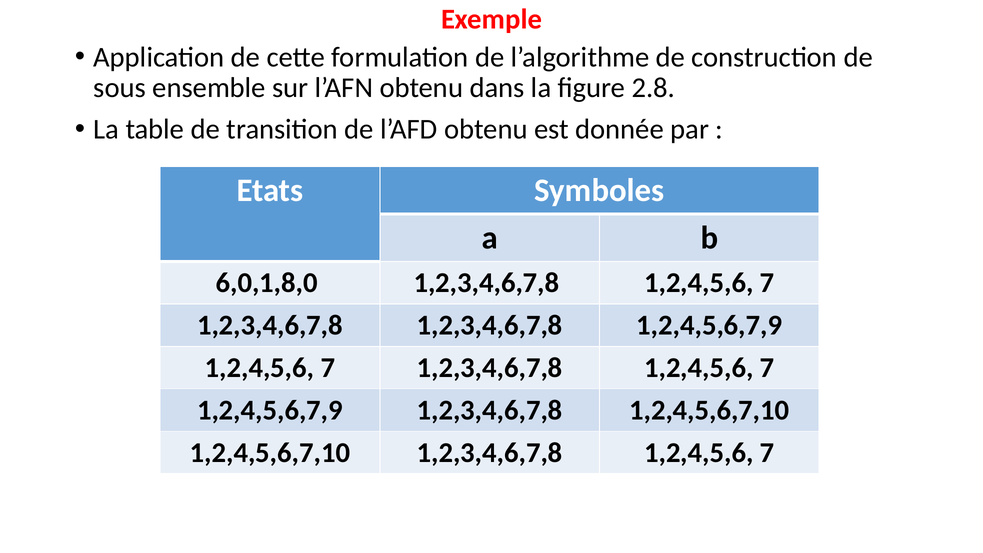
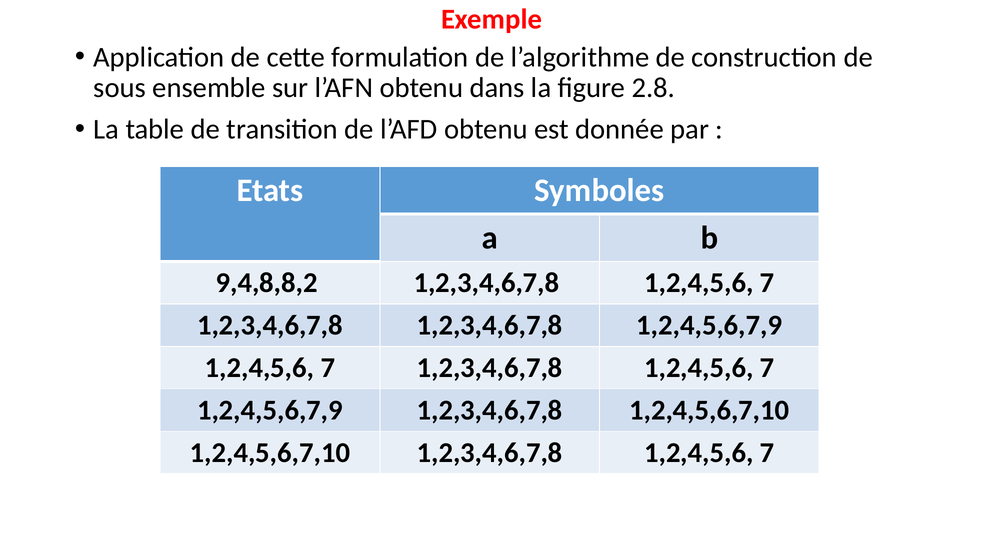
6,0,1,8,0: 6,0,1,8,0 -> 9,4,8,8,2
